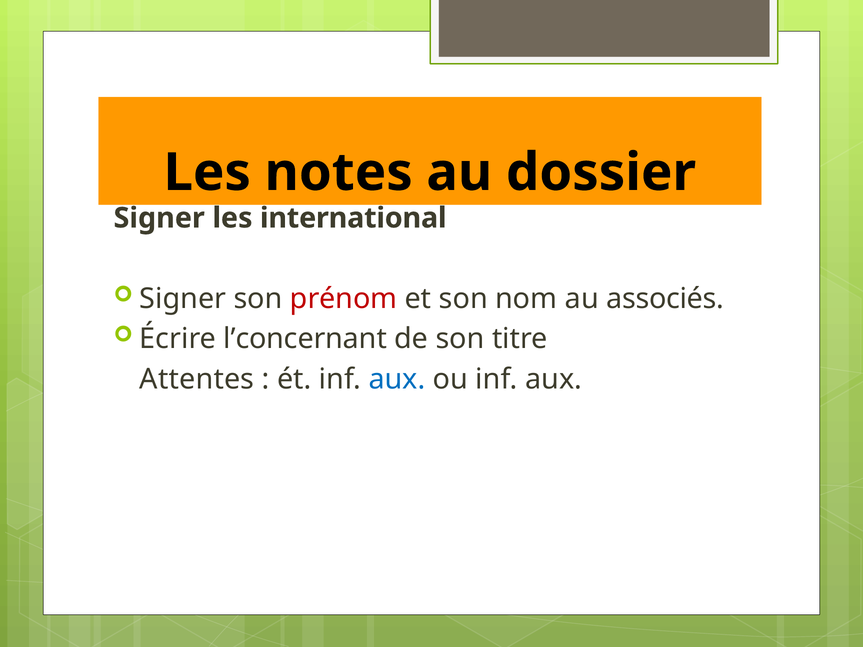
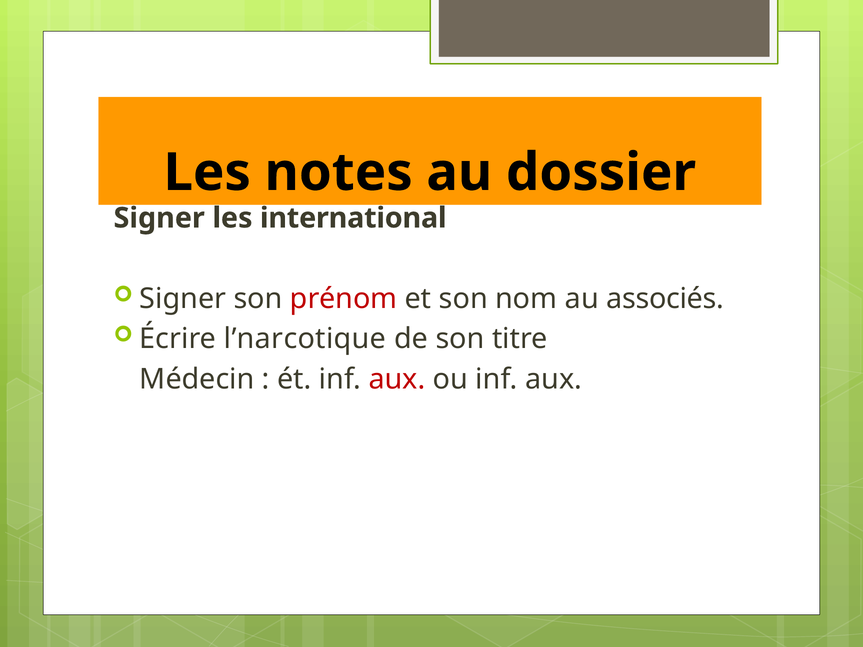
l’concernant: l’concernant -> l’narcotique
Attentes: Attentes -> Médecin
aux at (397, 379) colour: blue -> red
